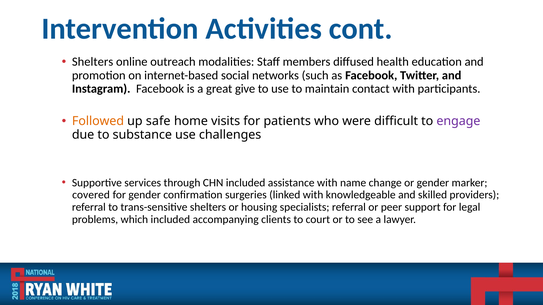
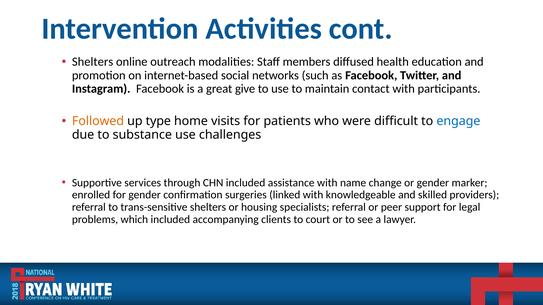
safe: safe -> type
engage colour: purple -> blue
covered: covered -> enrolled
